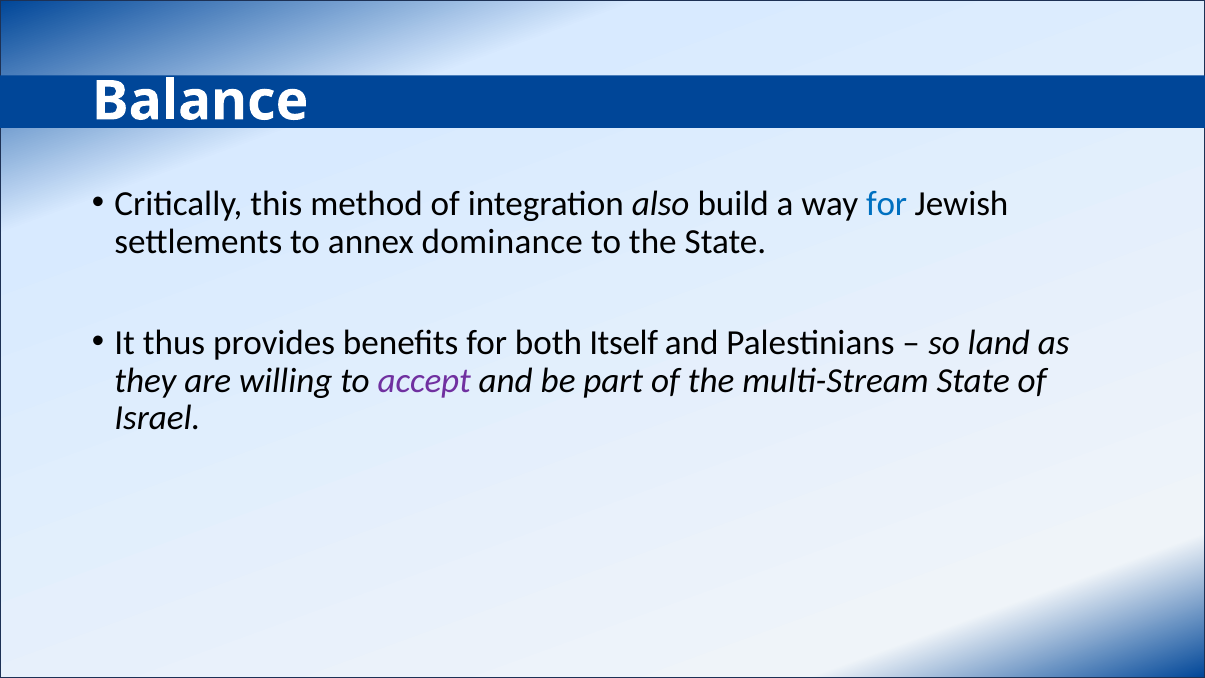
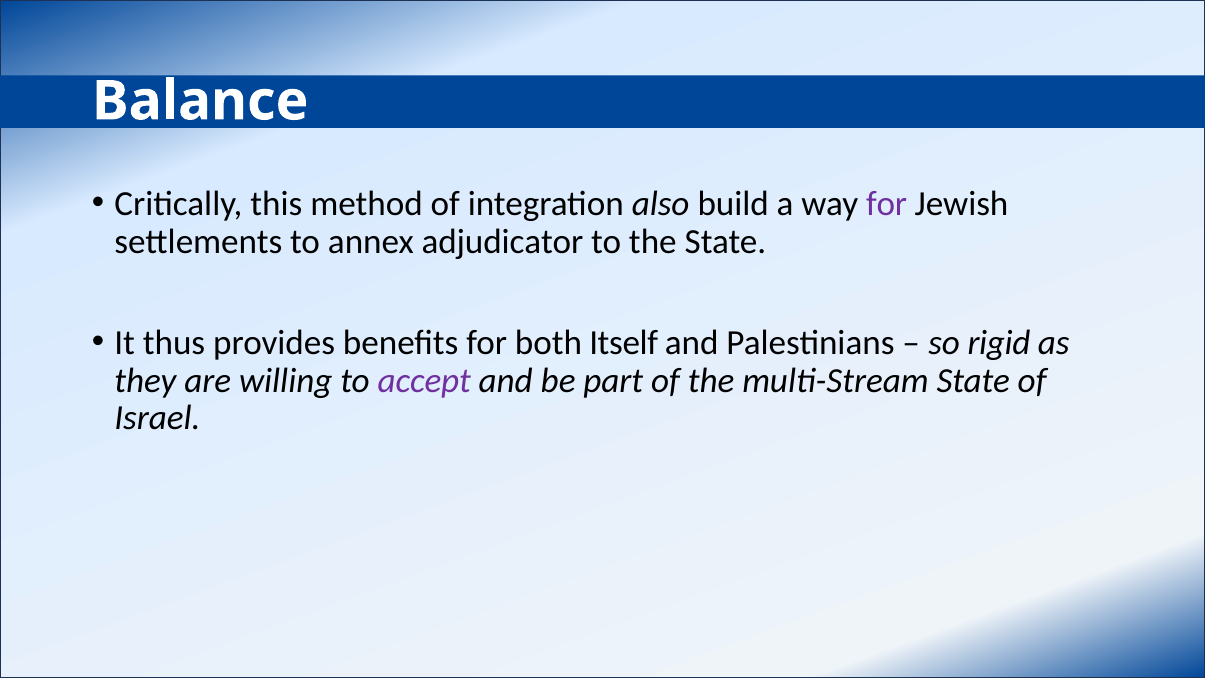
for at (887, 204) colour: blue -> purple
dominance: dominance -> adjudicator
land: land -> rigid
